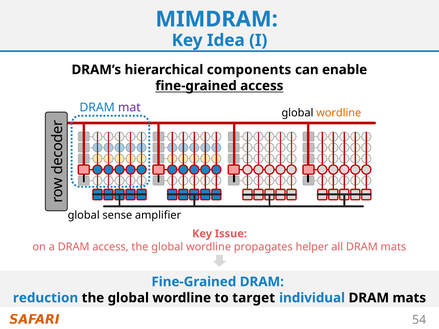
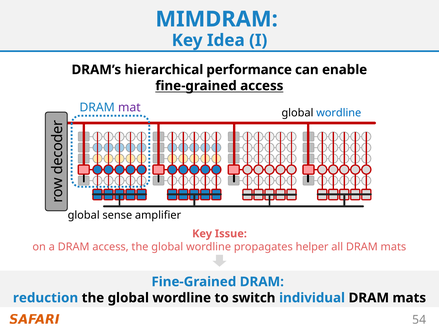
components: components -> performance
wordline at (339, 113) colour: orange -> blue
target: target -> switch
